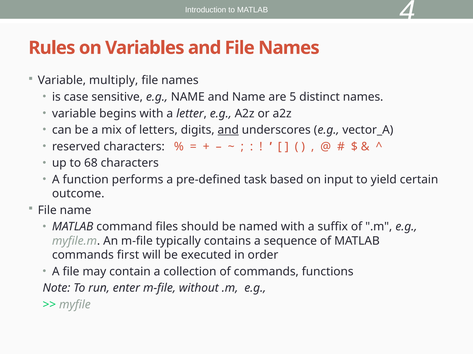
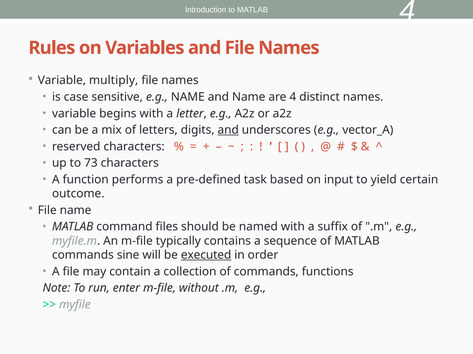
are 5: 5 -> 4
68: 68 -> 73
first: first -> sine
executed underline: none -> present
